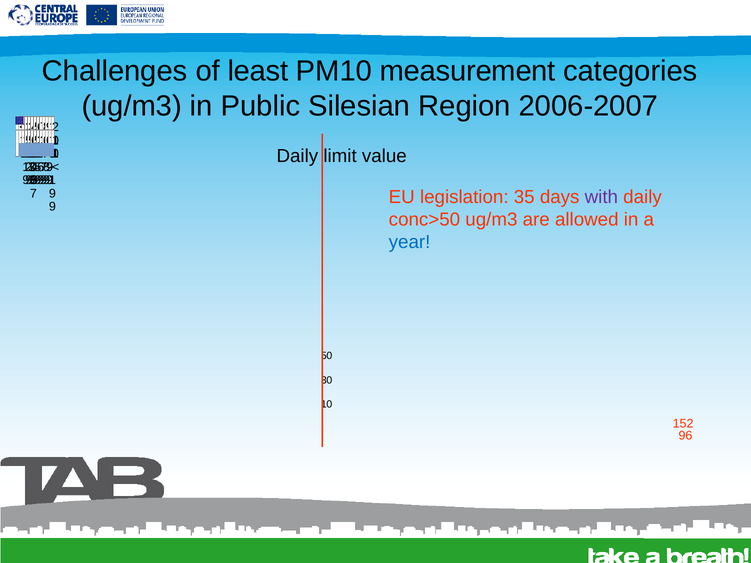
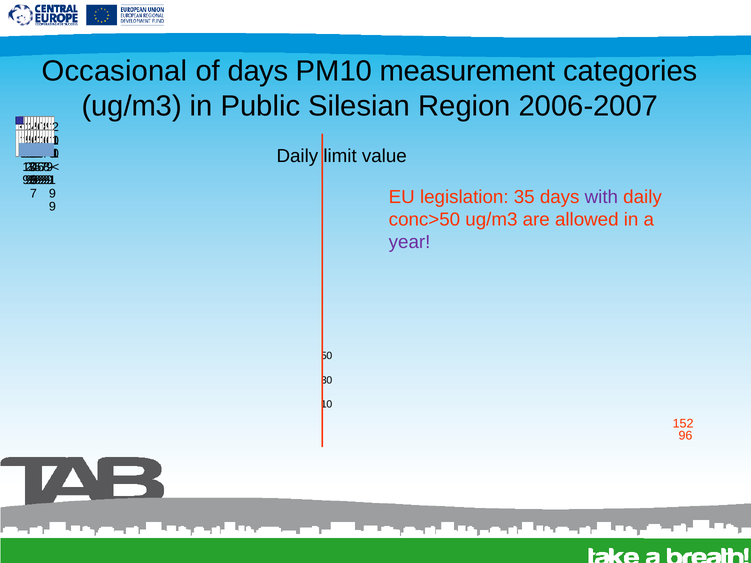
Challenges: Challenges -> Occasional
of least: least -> days
year colour: blue -> purple
